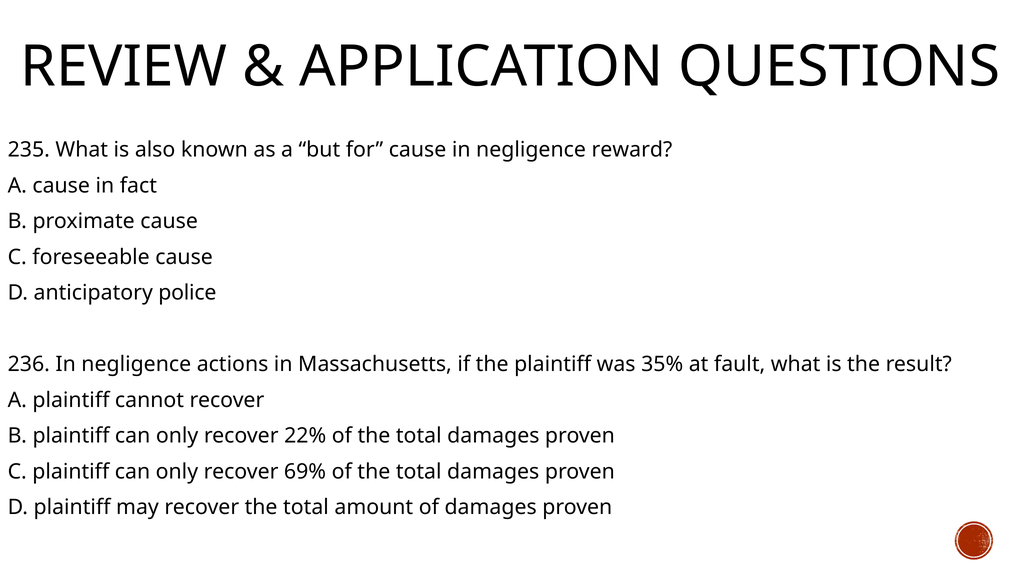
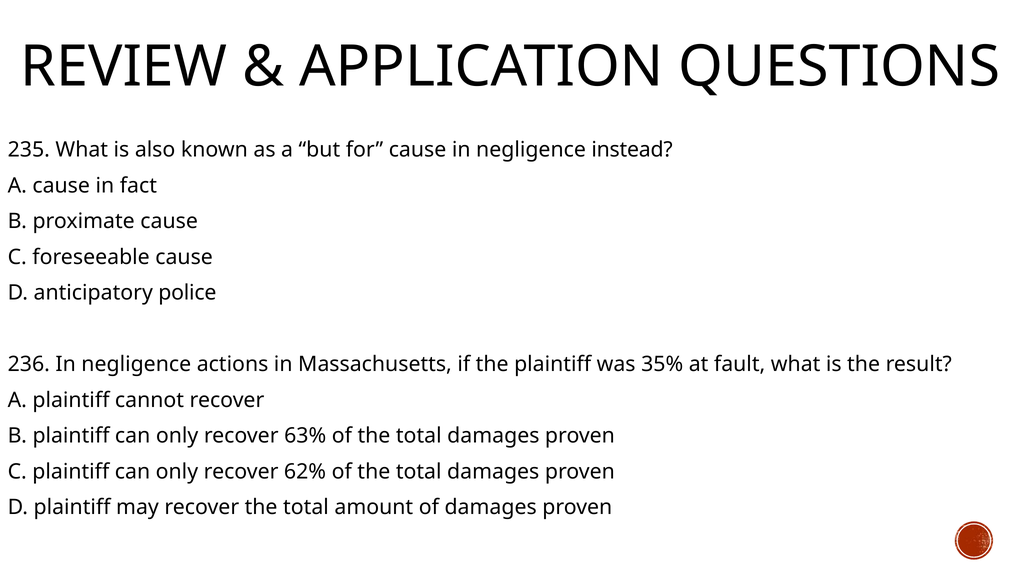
reward: reward -> instead
22%: 22% -> 63%
69%: 69% -> 62%
